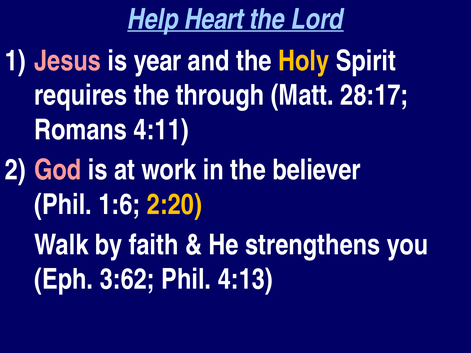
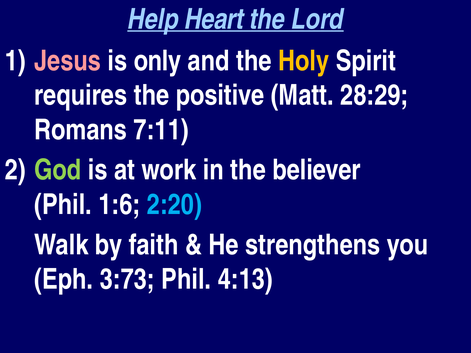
year: year -> only
through: through -> positive
28:17: 28:17 -> 28:29
4:11: 4:11 -> 7:11
God colour: pink -> light green
2:20 colour: yellow -> light blue
3:62: 3:62 -> 3:73
